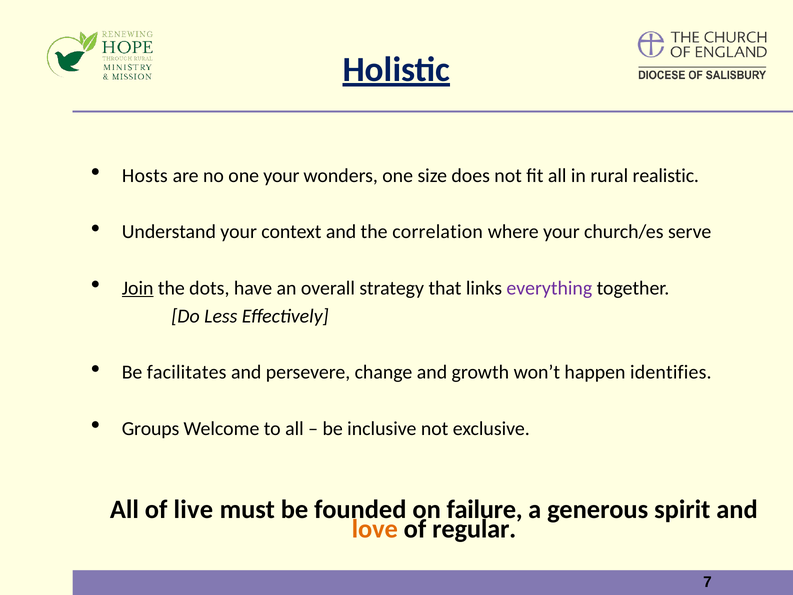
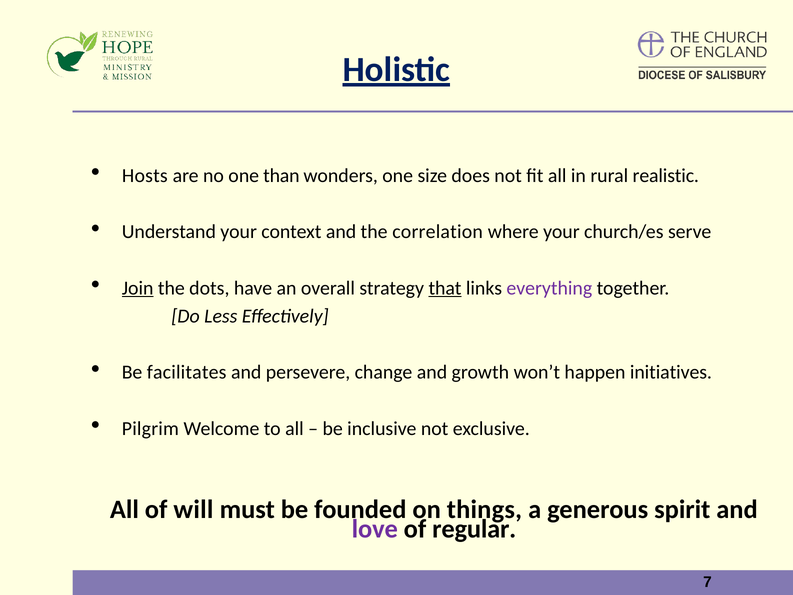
one your: your -> than
that underline: none -> present
identifies: identifies -> initiatives
Groups: Groups -> Pilgrim
live: live -> will
failure: failure -> things
love colour: orange -> purple
